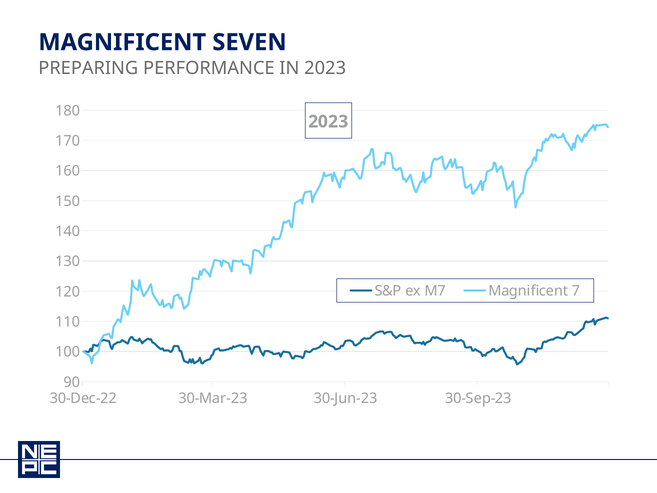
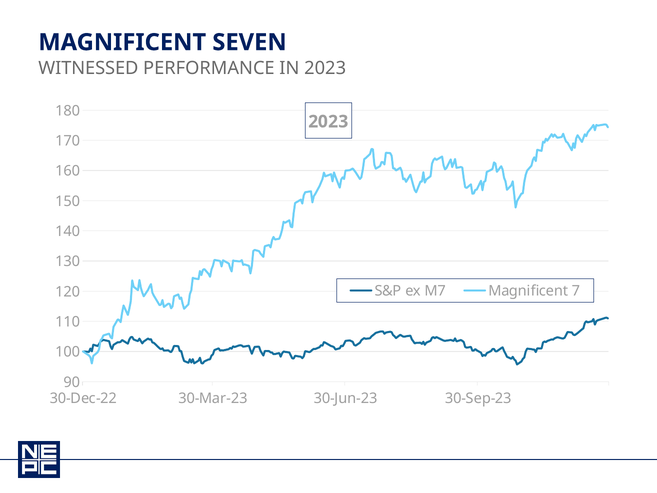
PREPARING: PREPARING -> WITNESSED
